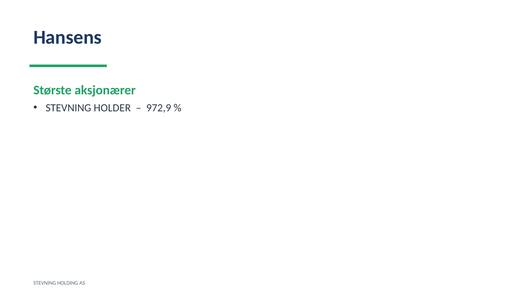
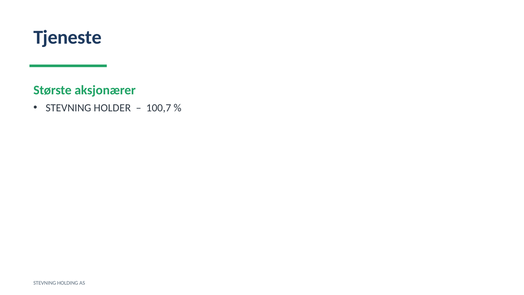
Hansens: Hansens -> Tjeneste
972,9: 972,9 -> 100,7
